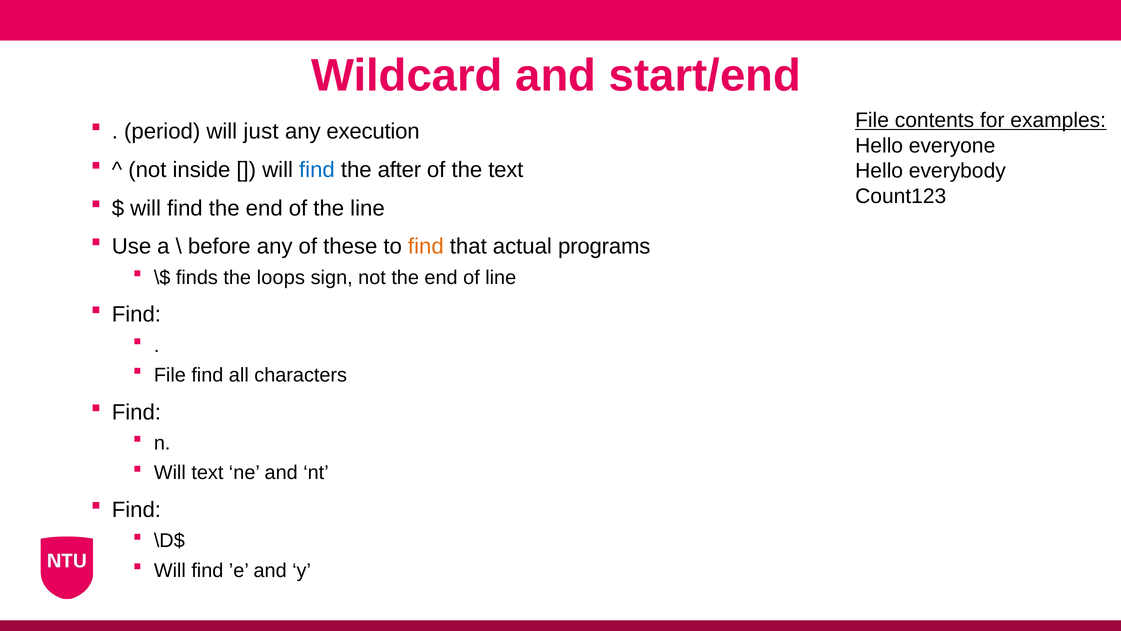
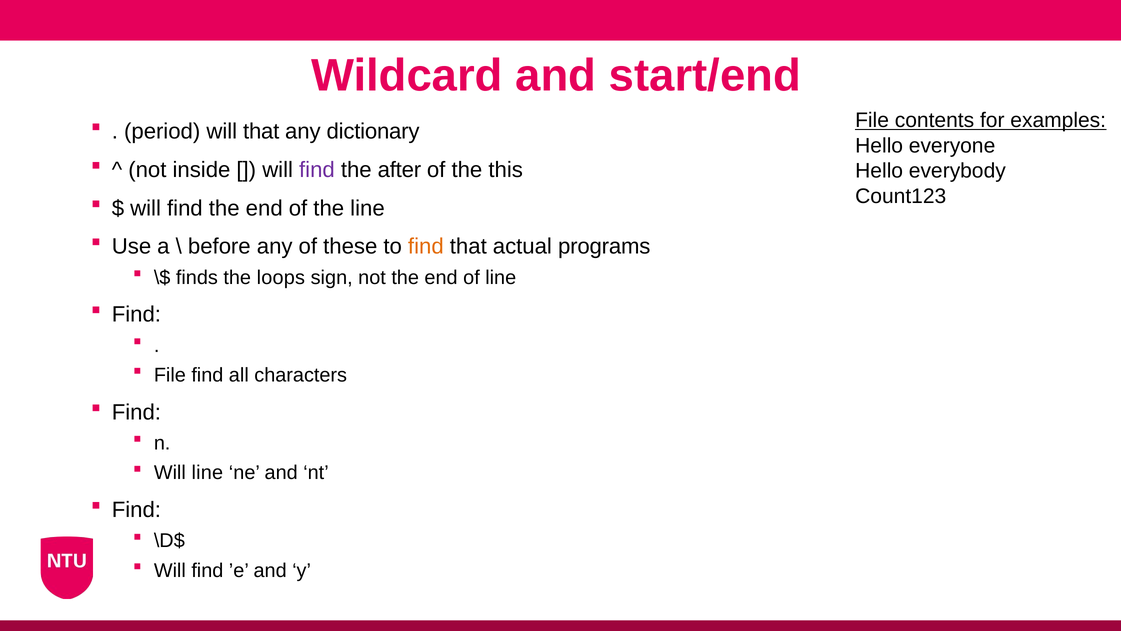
will just: just -> that
execution: execution -> dictionary
find at (317, 170) colour: blue -> purple
the text: text -> this
Will text: text -> line
